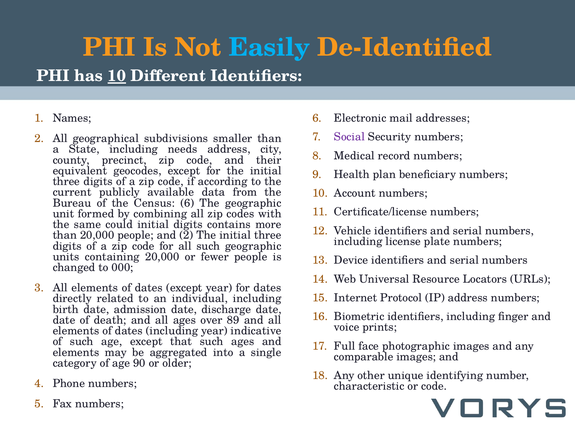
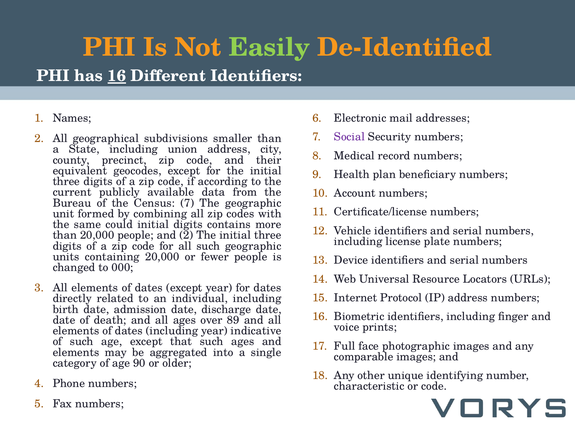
Easily colour: light blue -> light green
has 10: 10 -> 16
needs: needs -> union
Census 6: 6 -> 7
